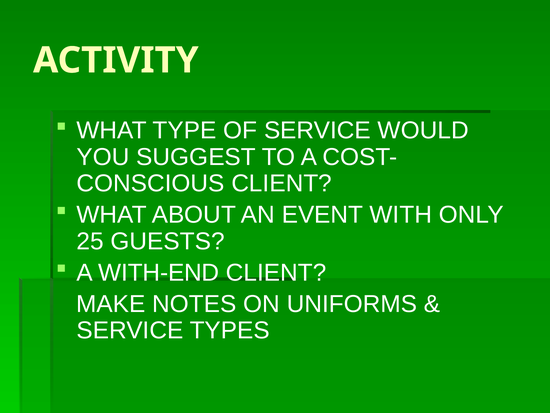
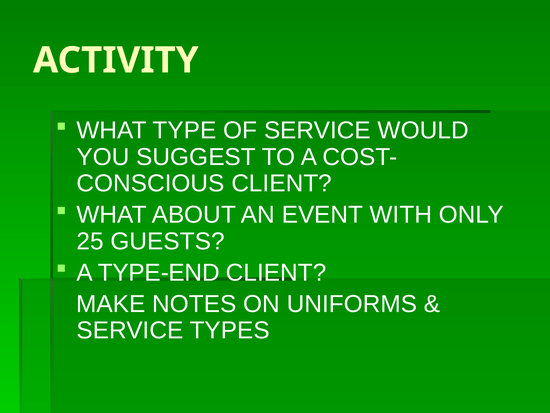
WITH-END: WITH-END -> TYPE-END
